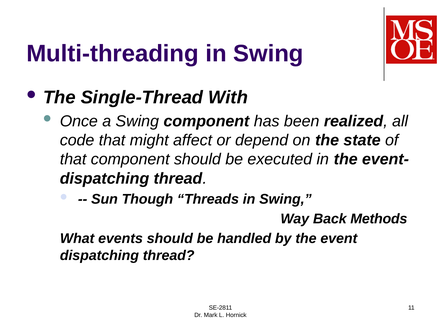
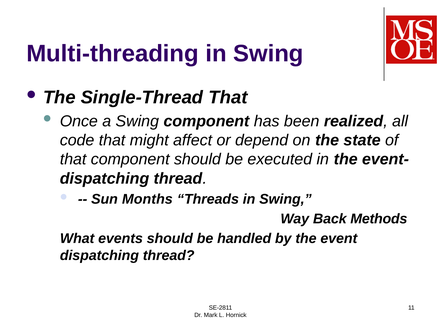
Single-Thread With: With -> That
Though: Though -> Months
